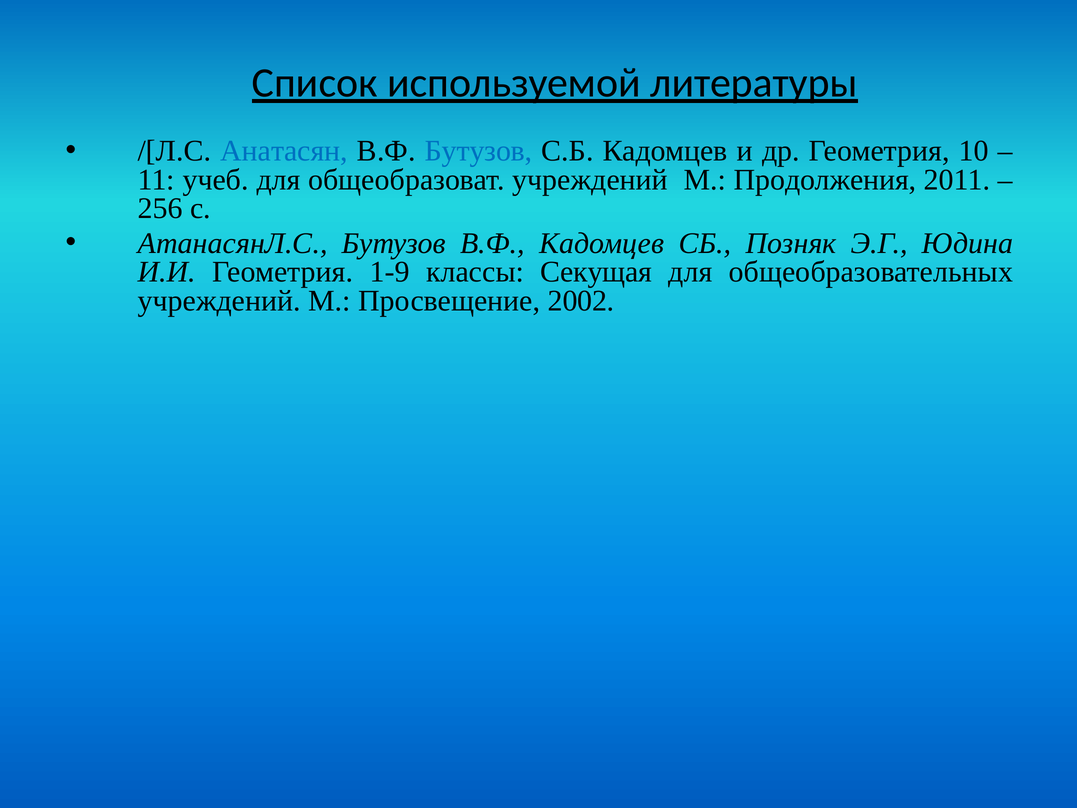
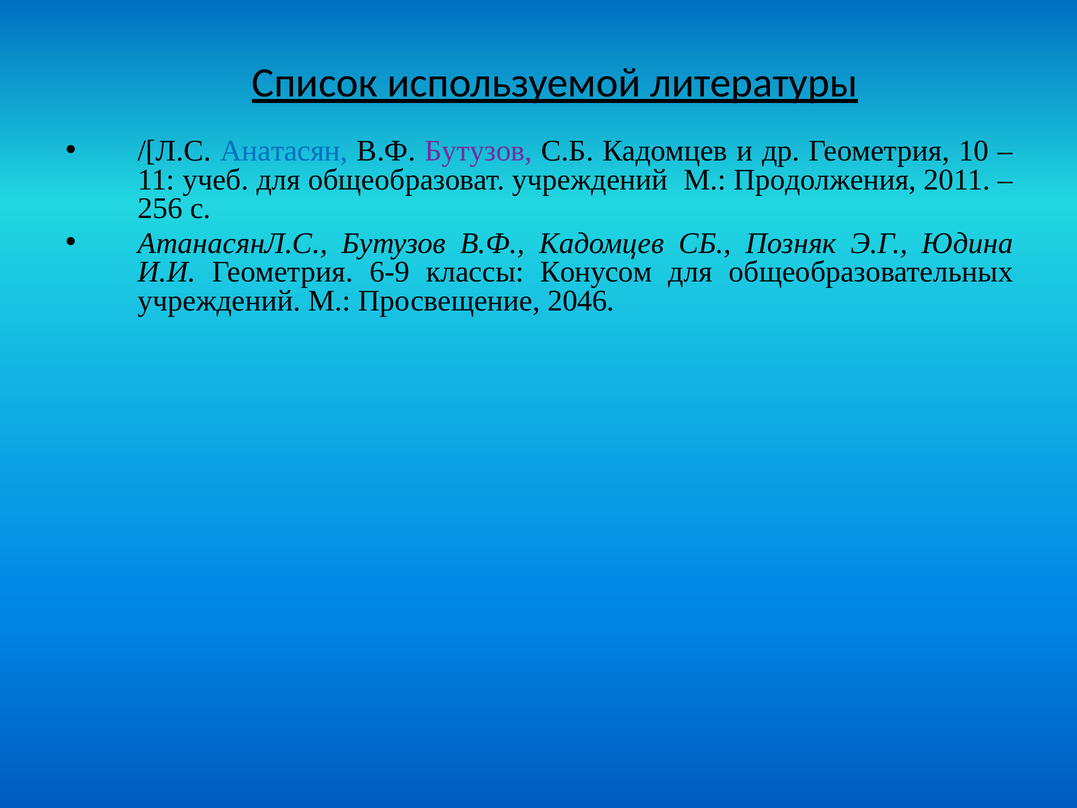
Бутузов at (479, 151) colour: blue -> purple
1-9: 1-9 -> 6-9
Секущая: Секущая -> Конусом
2002: 2002 -> 2046
